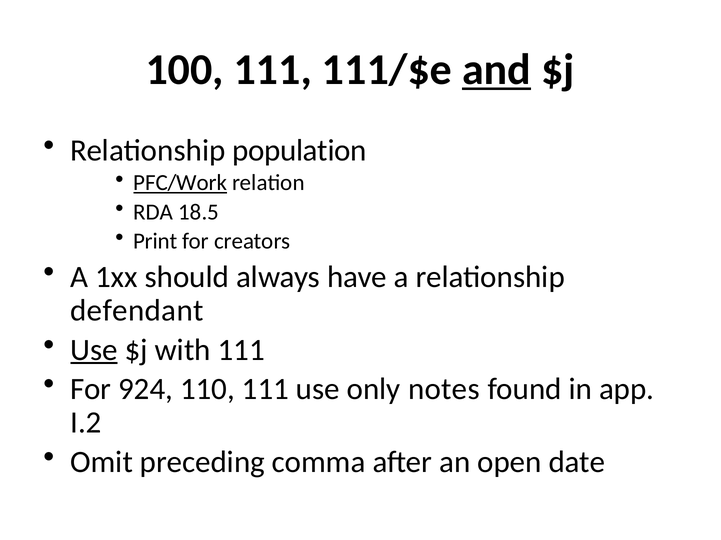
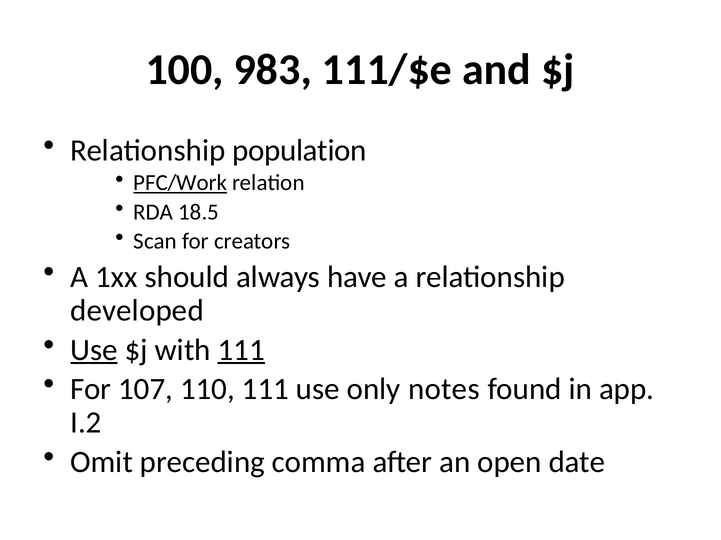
100 111: 111 -> 983
and underline: present -> none
Print: Print -> Scan
defendant: defendant -> developed
111 at (241, 350) underline: none -> present
924: 924 -> 107
